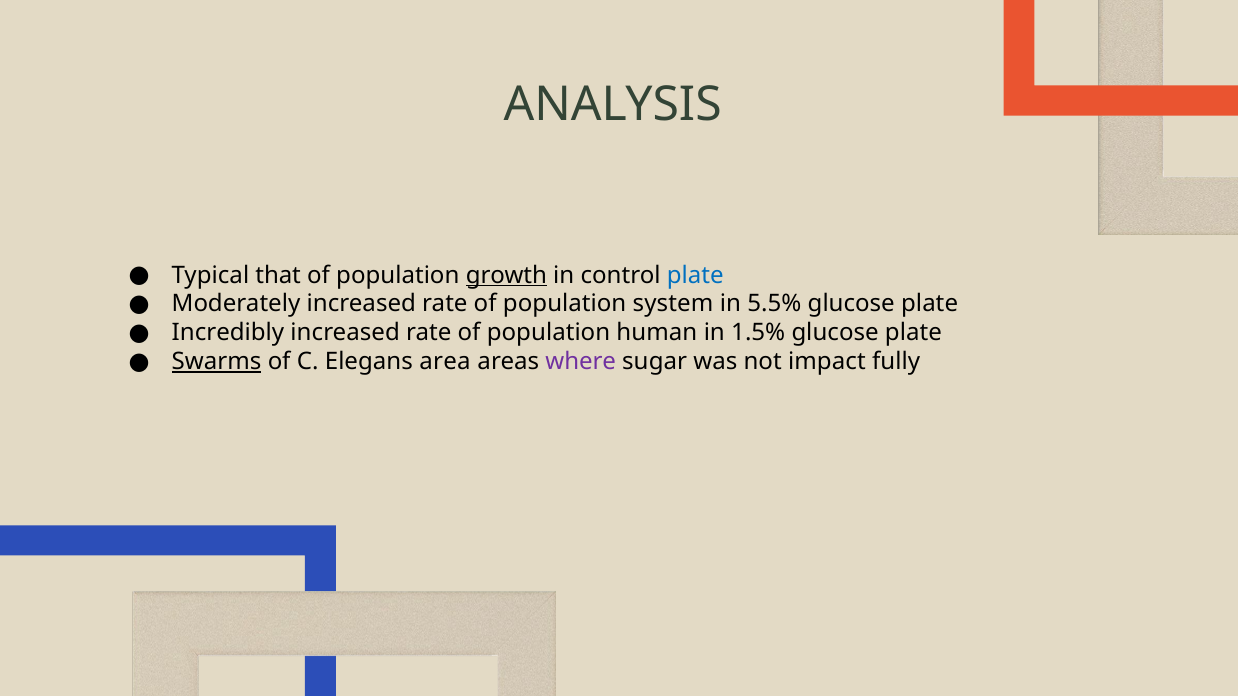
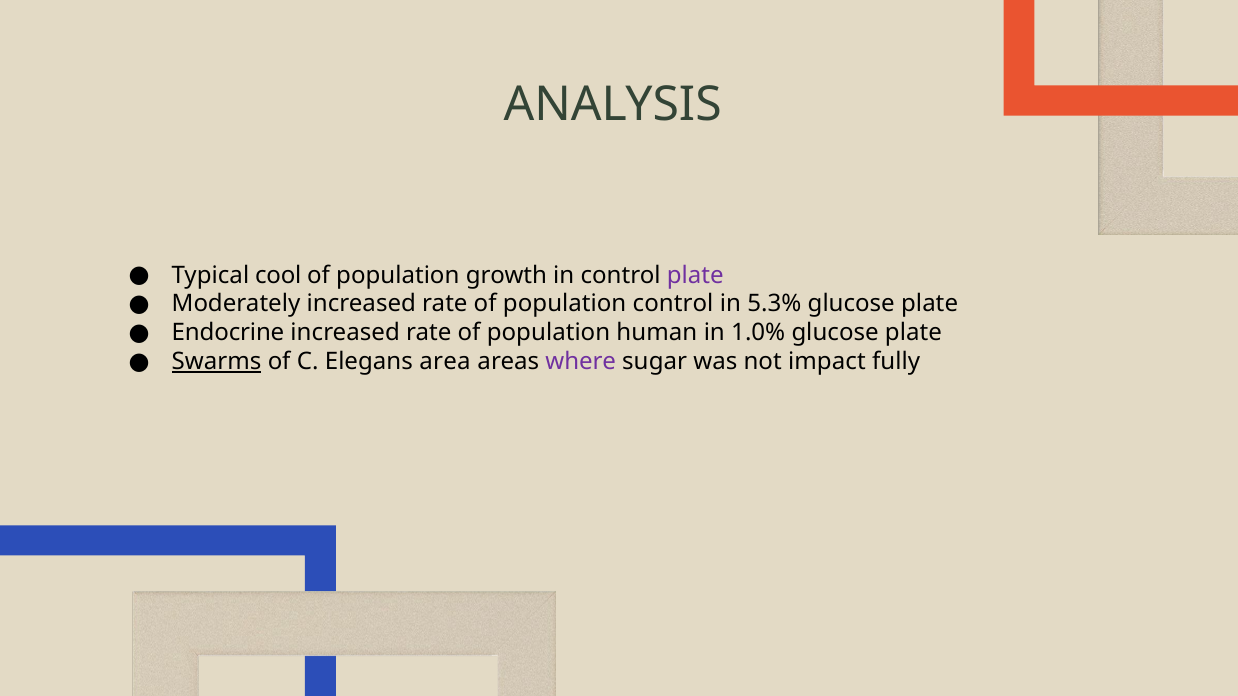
that: that -> cool
growth underline: present -> none
plate at (695, 275) colour: blue -> purple
population system: system -> control
5.5%: 5.5% -> 5.3%
Incredibly: Incredibly -> Endocrine
1.5%: 1.5% -> 1.0%
